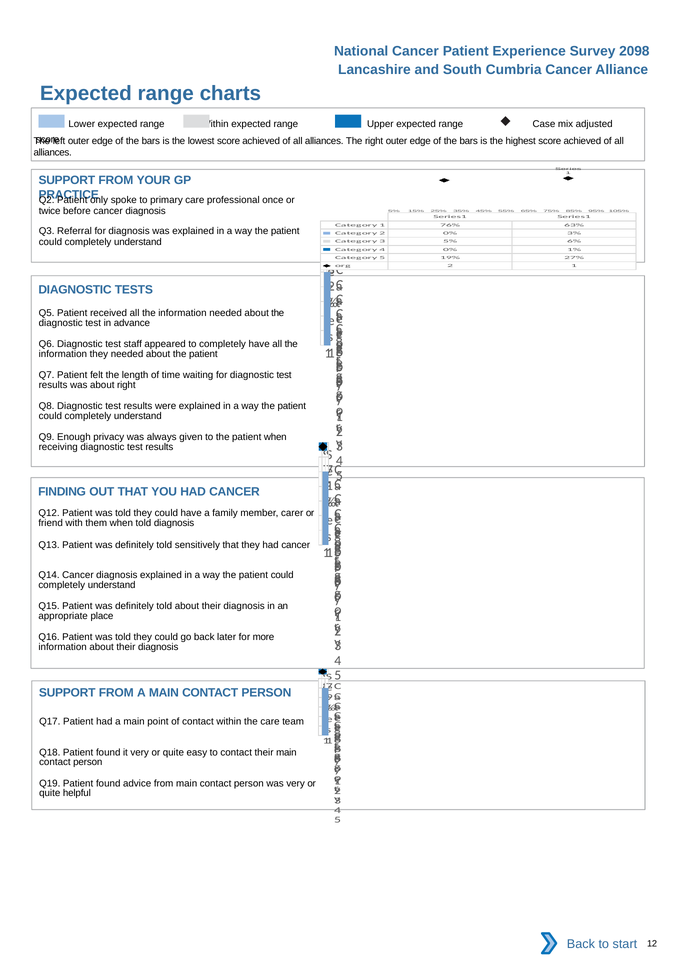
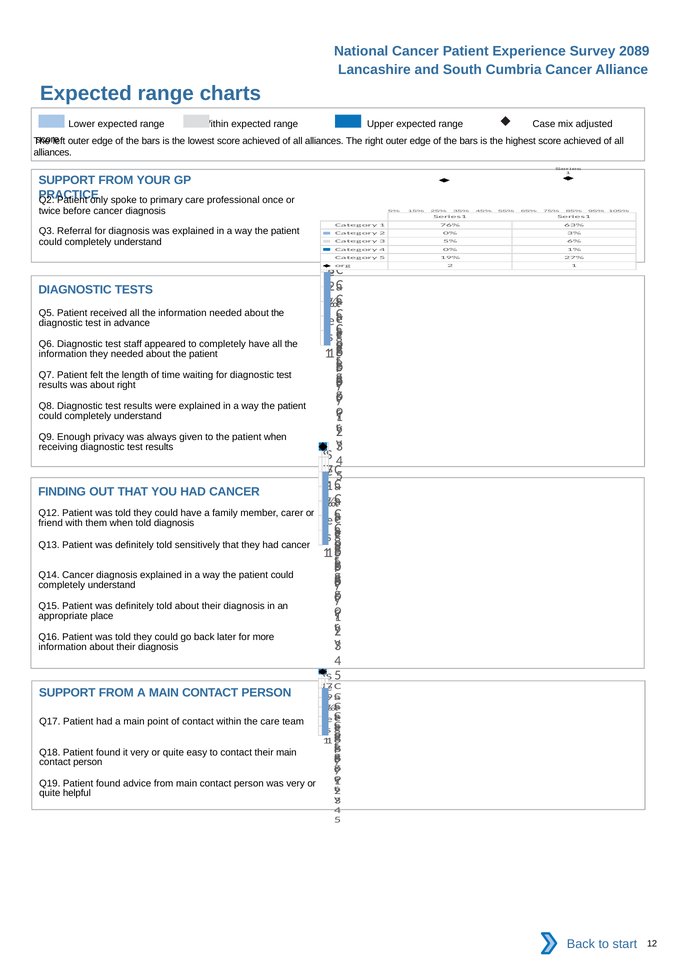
2098: 2098 -> 2089
